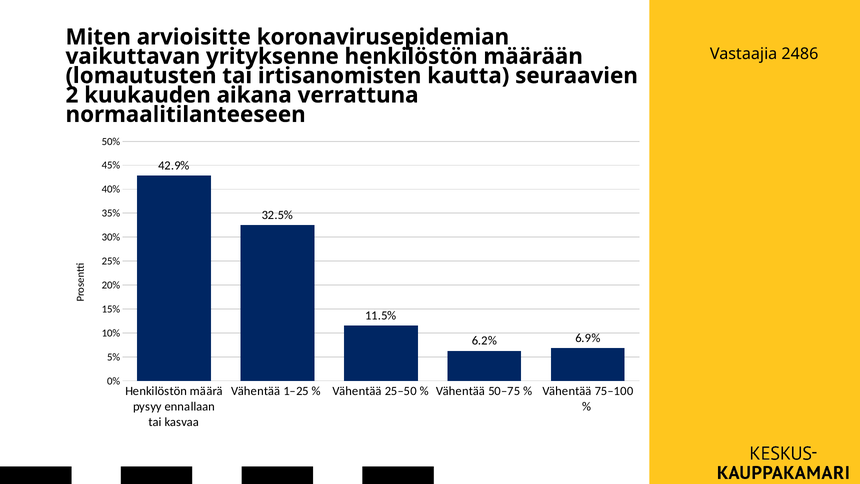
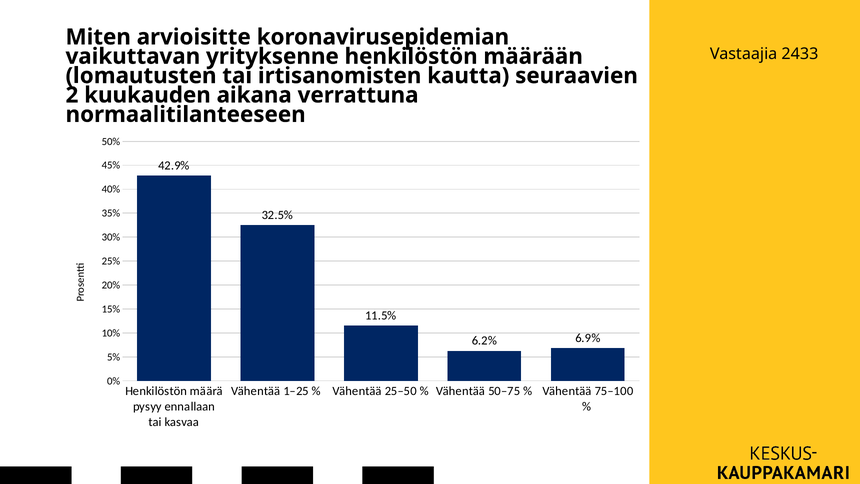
2486: 2486 -> 2433
